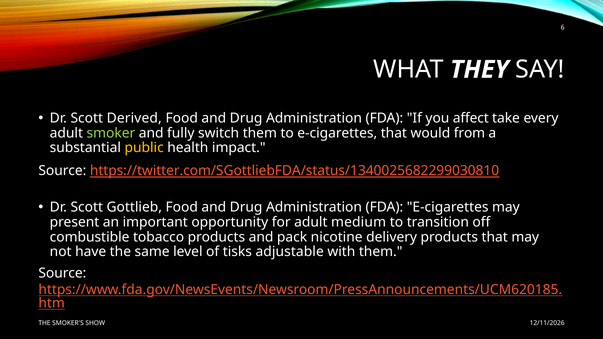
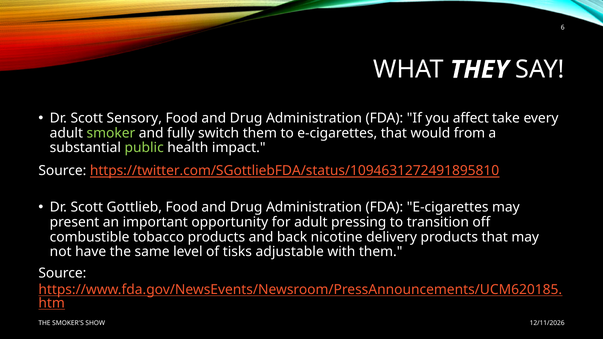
Derived: Derived -> Sensory
public colour: yellow -> light green
https://twitter.com/SGottliebFDA/status/1340025682299030810: https://twitter.com/SGottliebFDA/status/1340025682299030810 -> https://twitter.com/SGottliebFDA/status/1094631272491895810
medium: medium -> pressing
pack: pack -> back
